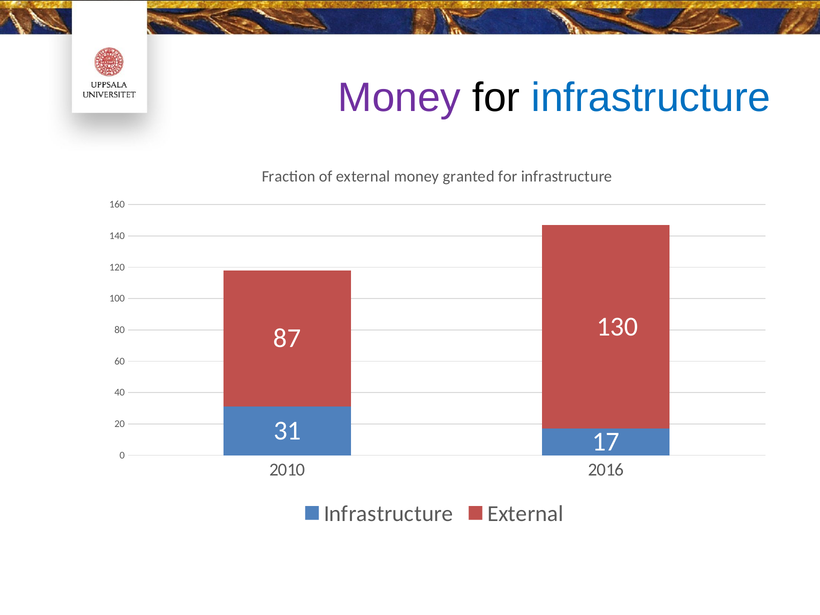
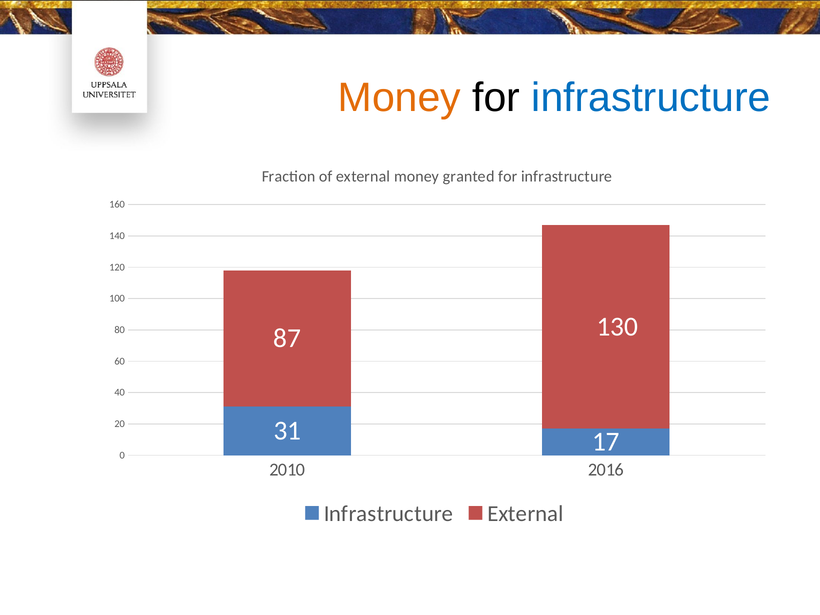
Money at (399, 98) colour: purple -> orange
